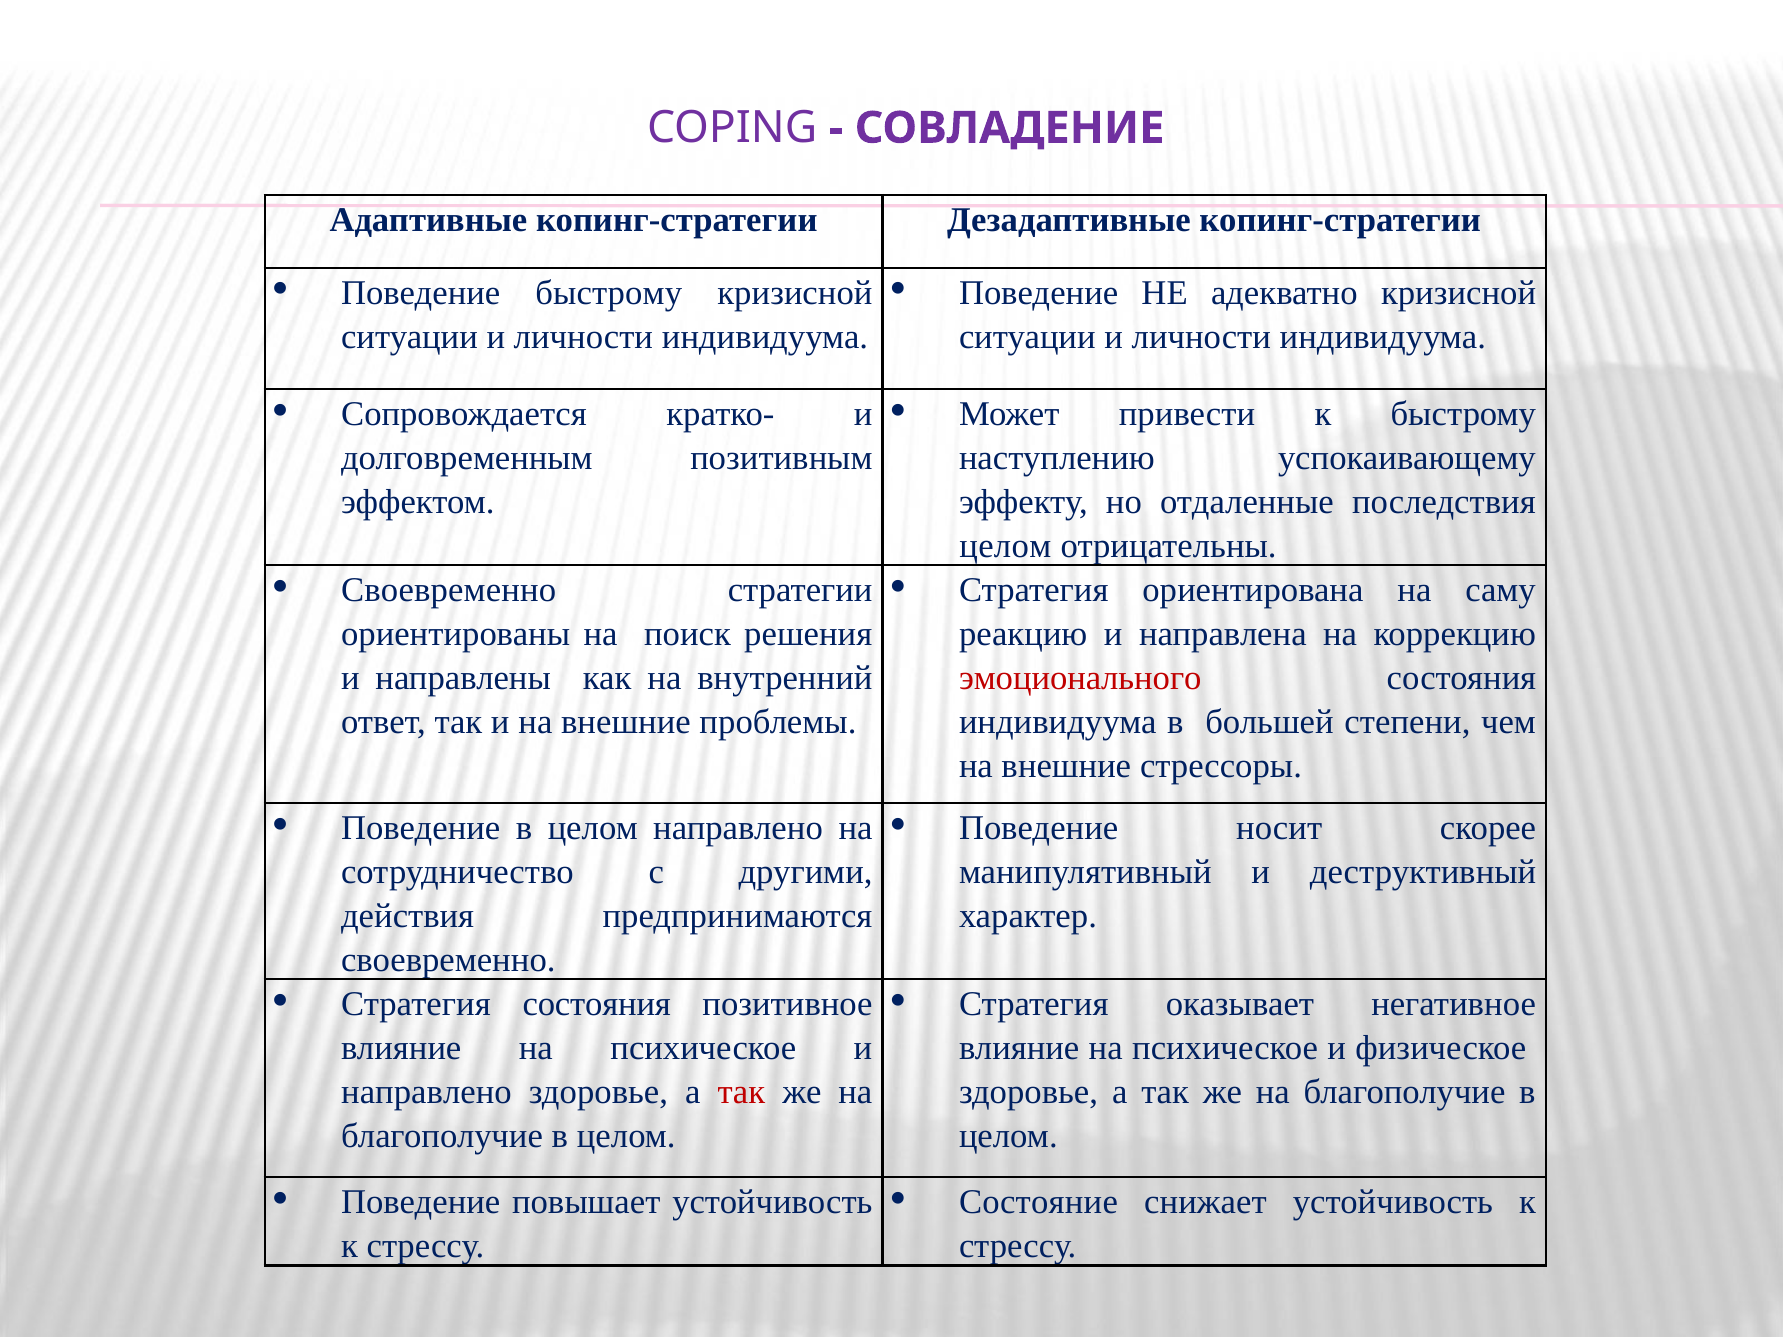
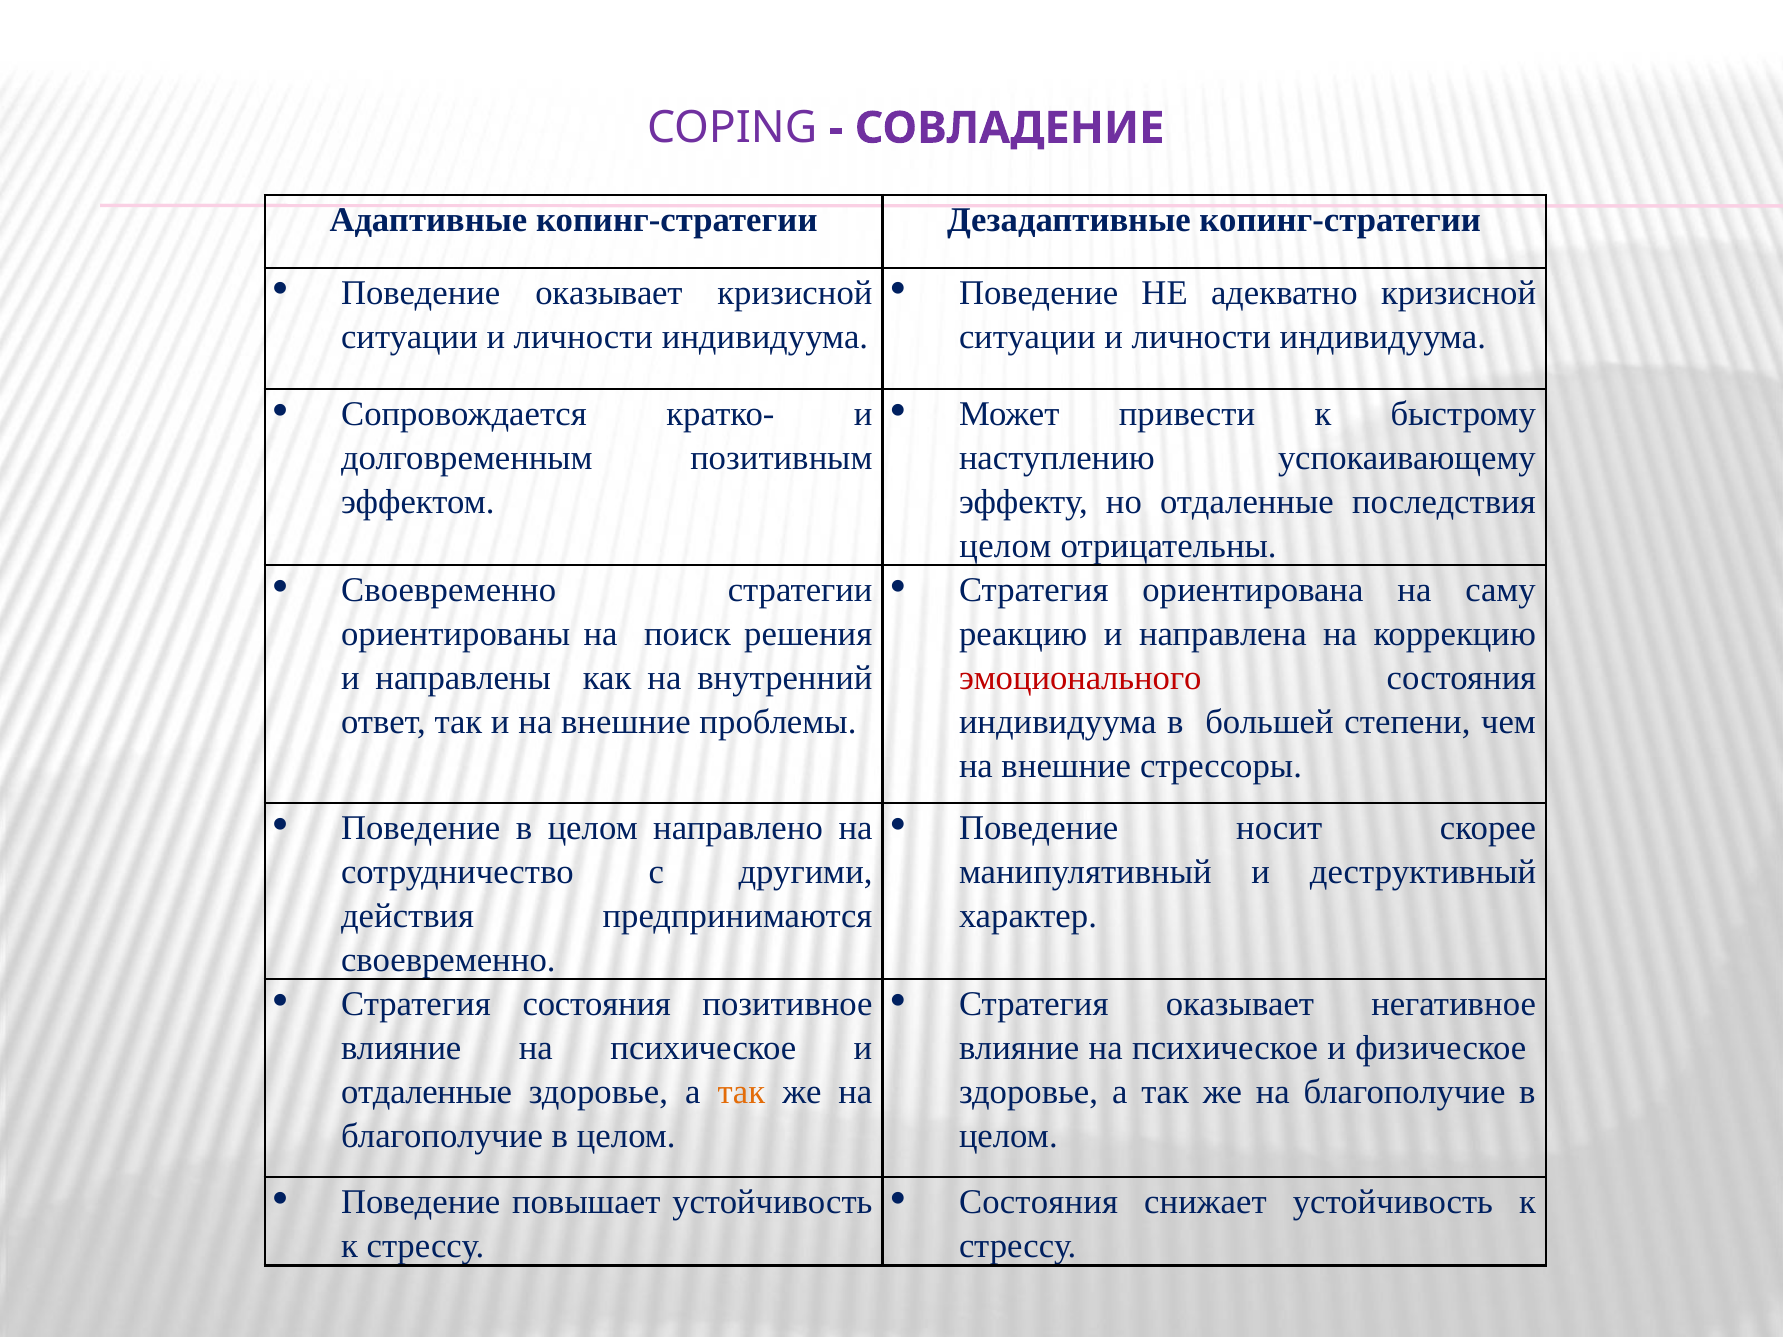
Поведение быстрому: быстрому -> оказывает
направлено at (426, 1093): направлено -> отдаленные
так at (741, 1093) colour: red -> orange
Состояние at (1038, 1203): Состояние -> Состояния
